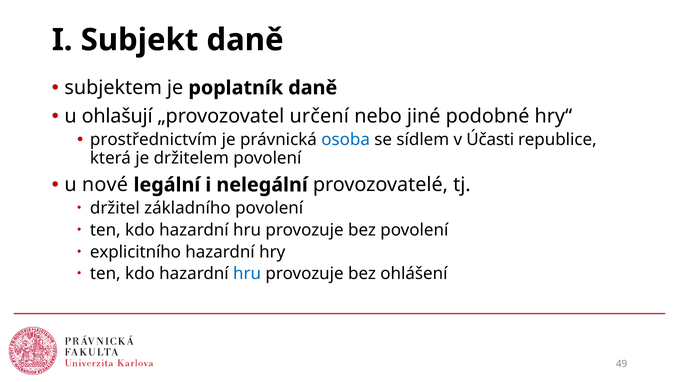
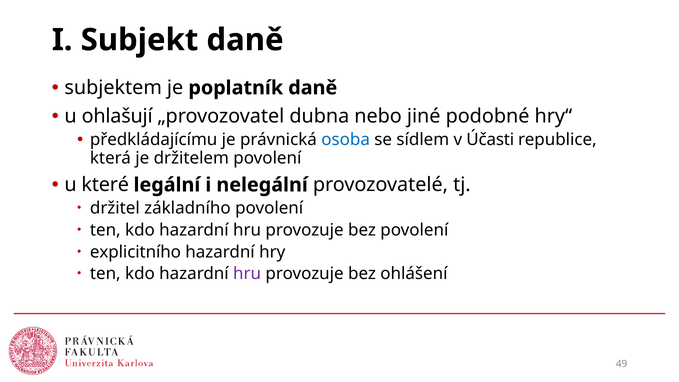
určení: určení -> dubna
prostřednictvím: prostřednictvím -> předkládajícímu
nové: nové -> které
hru at (247, 274) colour: blue -> purple
